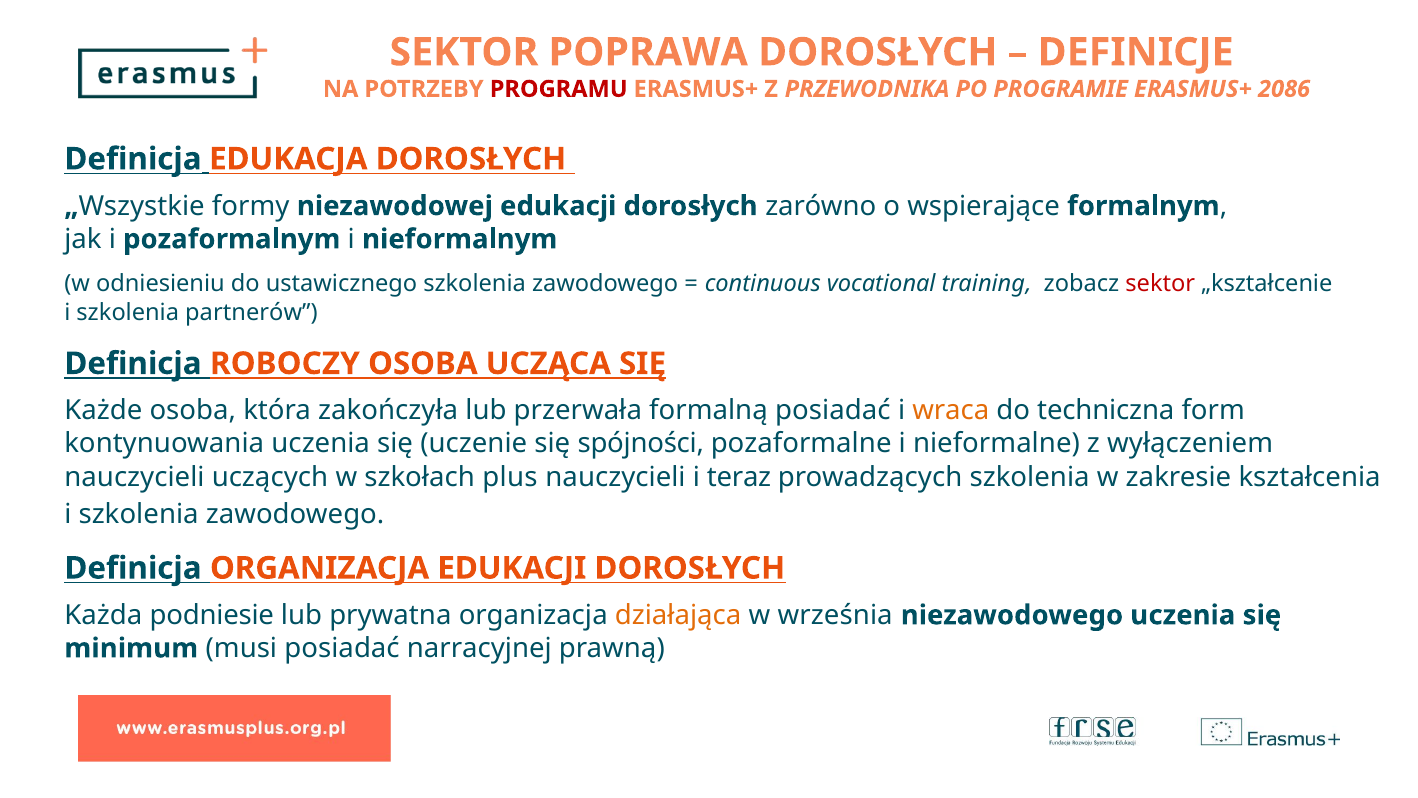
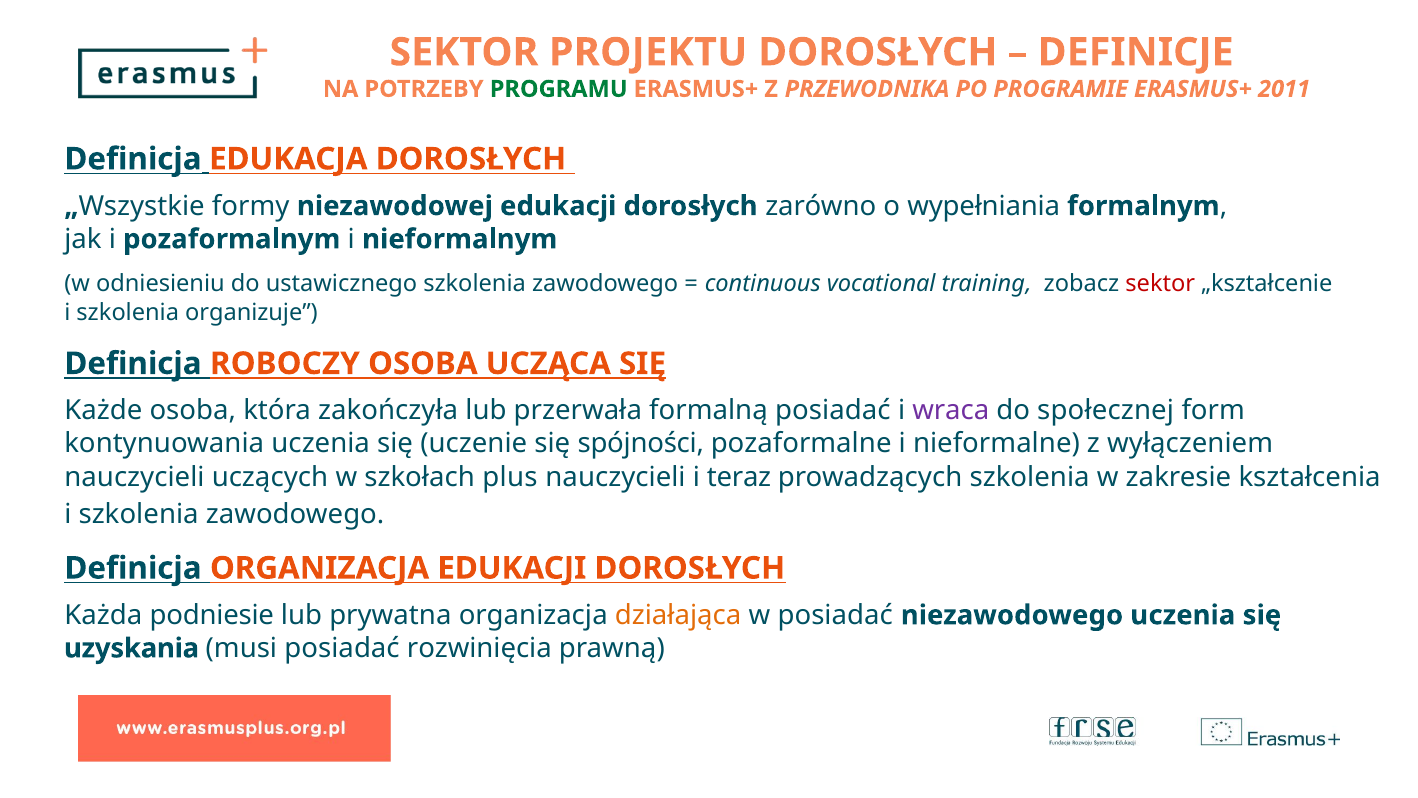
POPRAWA: POPRAWA -> PROJEKTU
PROGRAMU colour: red -> green
2086: 2086 -> 2011
wspierające: wspierające -> wypełniania
partnerów: partnerów -> organizuje
wraca colour: orange -> purple
techniczna: techniczna -> społecznej
w września: września -> posiadać
minimum: minimum -> uzyskania
narracyjnej: narracyjnej -> rozwinięcia
